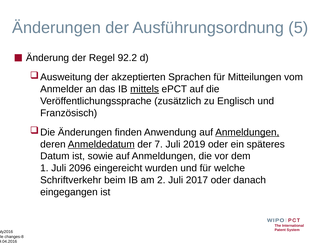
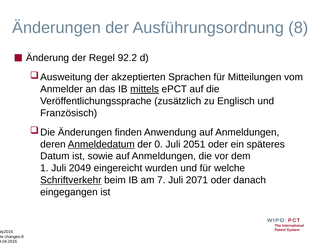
5: 5 -> 8
Anmeldungen at (247, 132) underline: present -> none
7: 7 -> 0
2019: 2019 -> 2051
2096: 2096 -> 2049
Schriftverkehr underline: none -> present
2: 2 -> 7
2017: 2017 -> 2071
